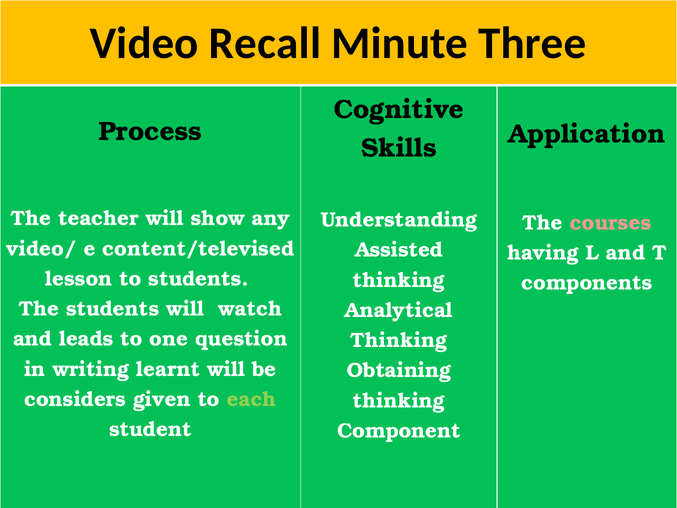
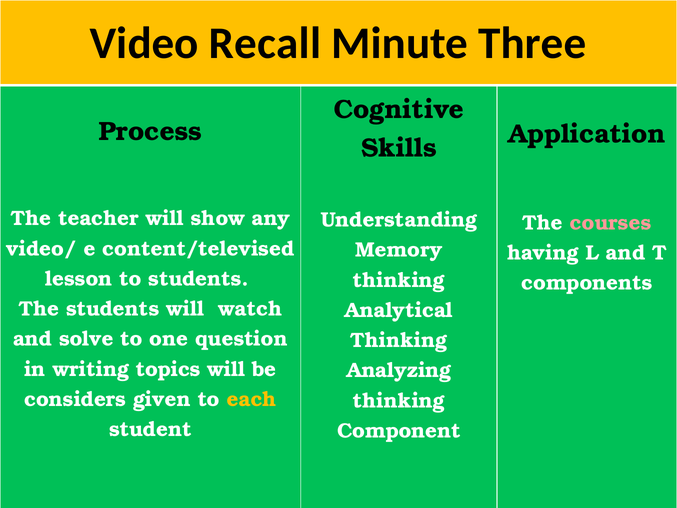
Assisted: Assisted -> Memory
leads: leads -> solve
learnt: learnt -> topics
Obtaining: Obtaining -> Analyzing
each colour: light green -> yellow
